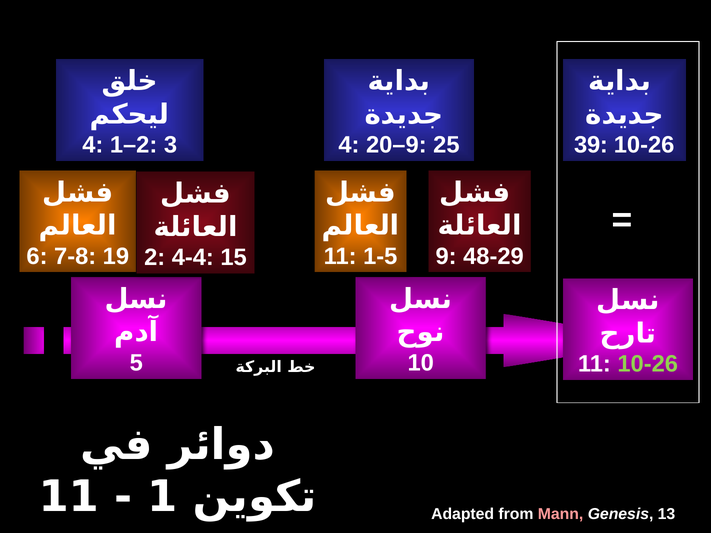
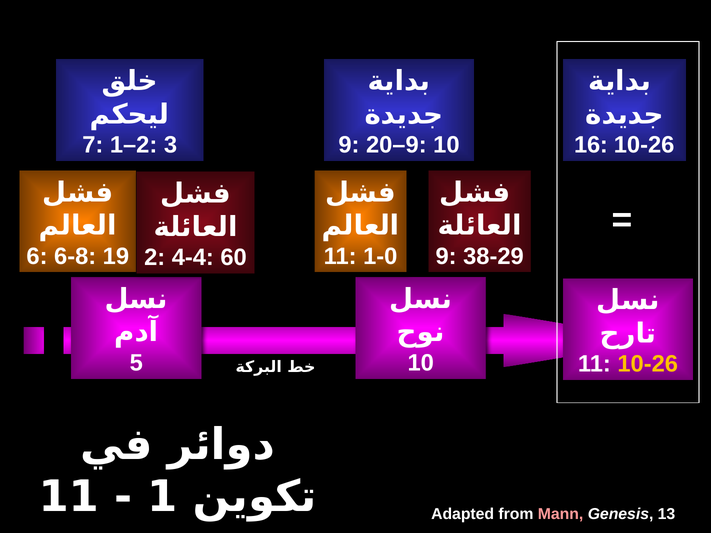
4 at (93, 145): 4 -> 7
4 at (349, 145): 4 -> 9
20–9 25: 25 -> 10
39: 39 -> 16
7-8: 7-8 -> 6-8
1-5: 1-5 -> 1-0
48-29: 48-29 -> 38-29
15: 15 -> 60
10-26 at (648, 364) colour: light green -> yellow
